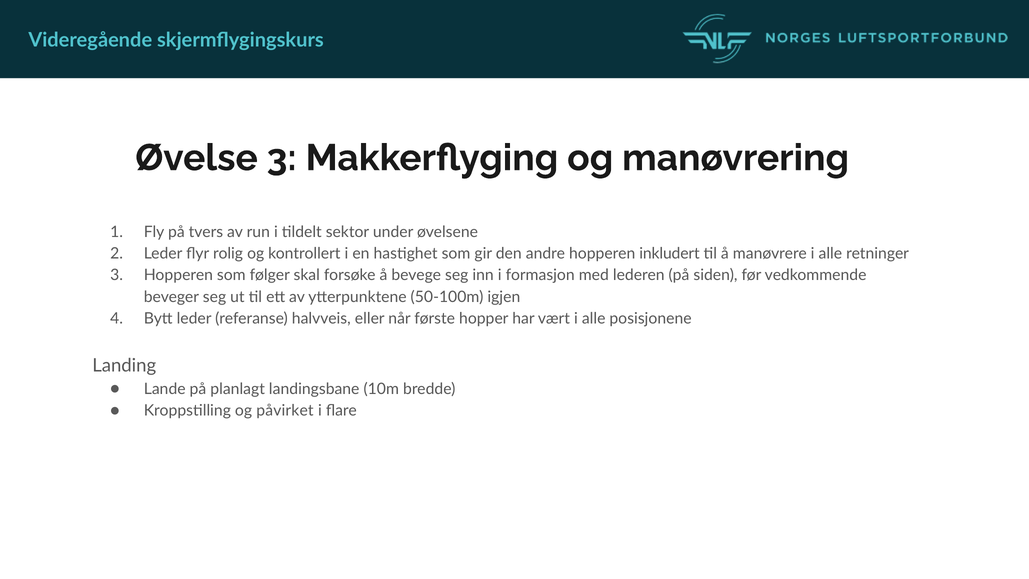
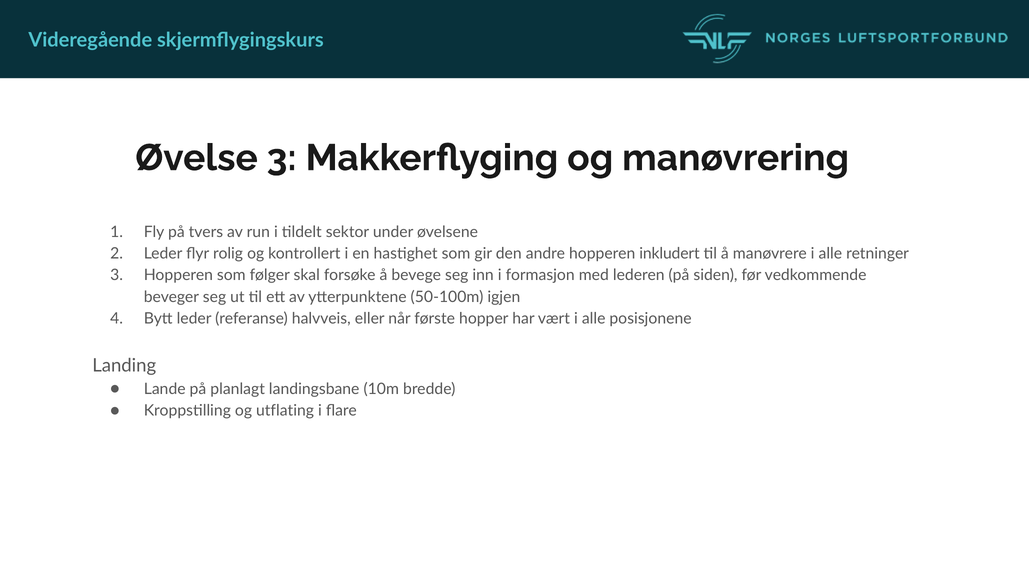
påvirket: påvirket -> utflating
